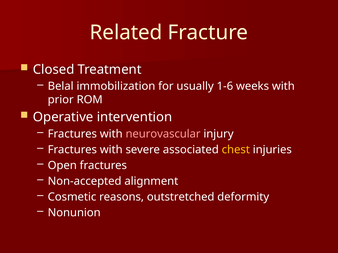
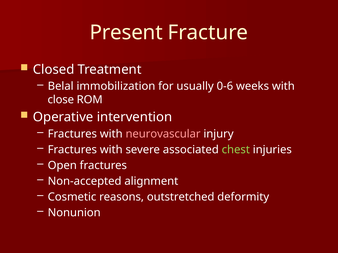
Related: Related -> Present
1-6: 1-6 -> 0-6
prior: prior -> close
chest colour: yellow -> light green
